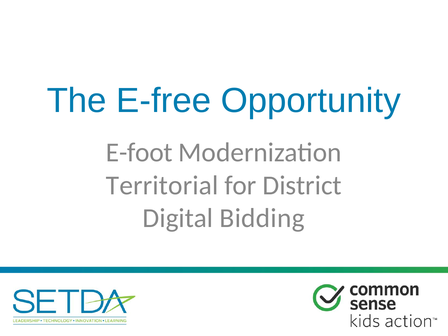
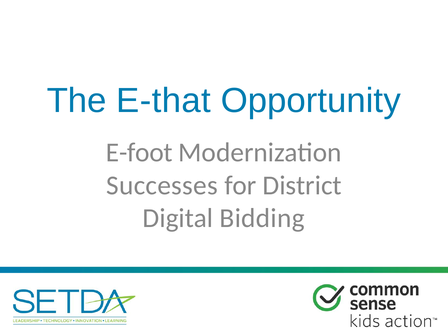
E-free: E-free -> E-that
Territorial: Territorial -> Successes
